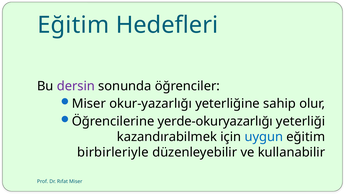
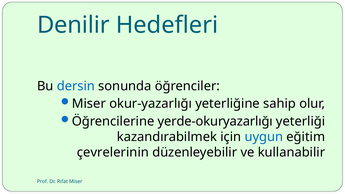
Eğitim at (73, 25): Eğitim -> Denilir
dersin colour: purple -> blue
birbirleriyle: birbirleriyle -> çevrelerinin
